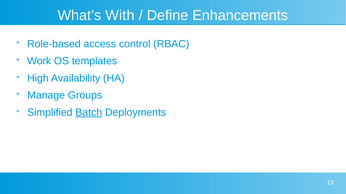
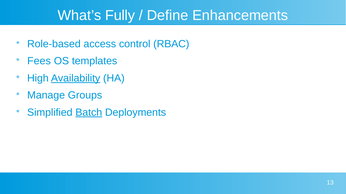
With: With -> Fully
Work: Work -> Fees
Availability underline: none -> present
